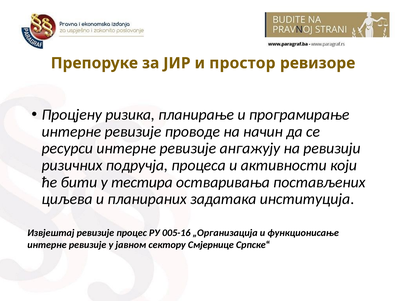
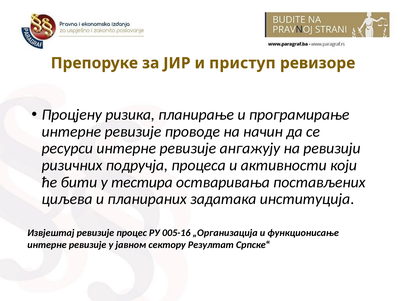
простор: простор -> приступ
Смјернице: Смјернице -> Резултат
